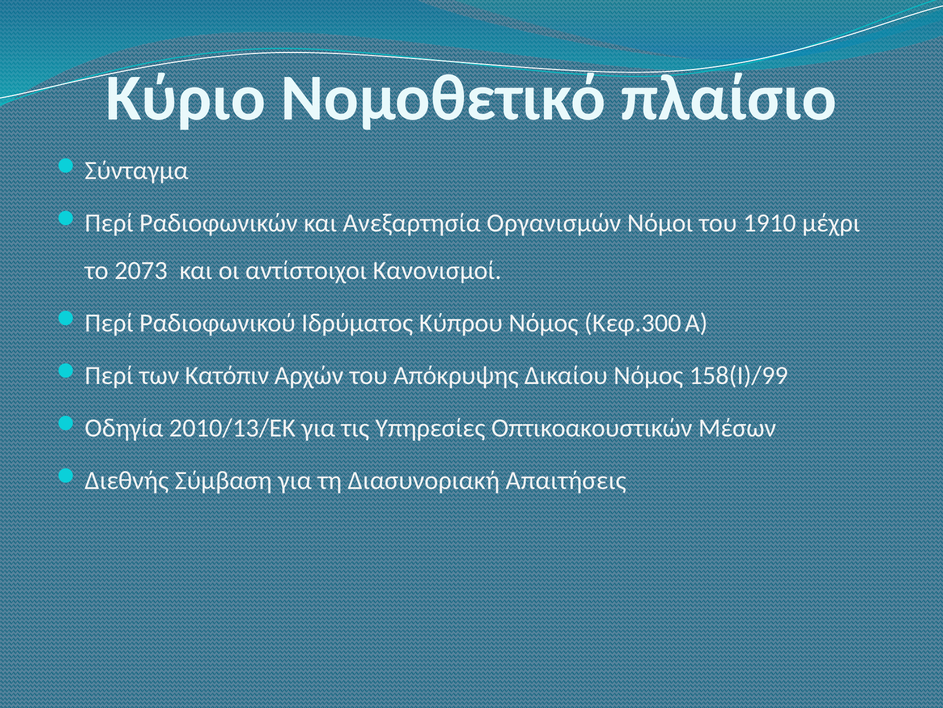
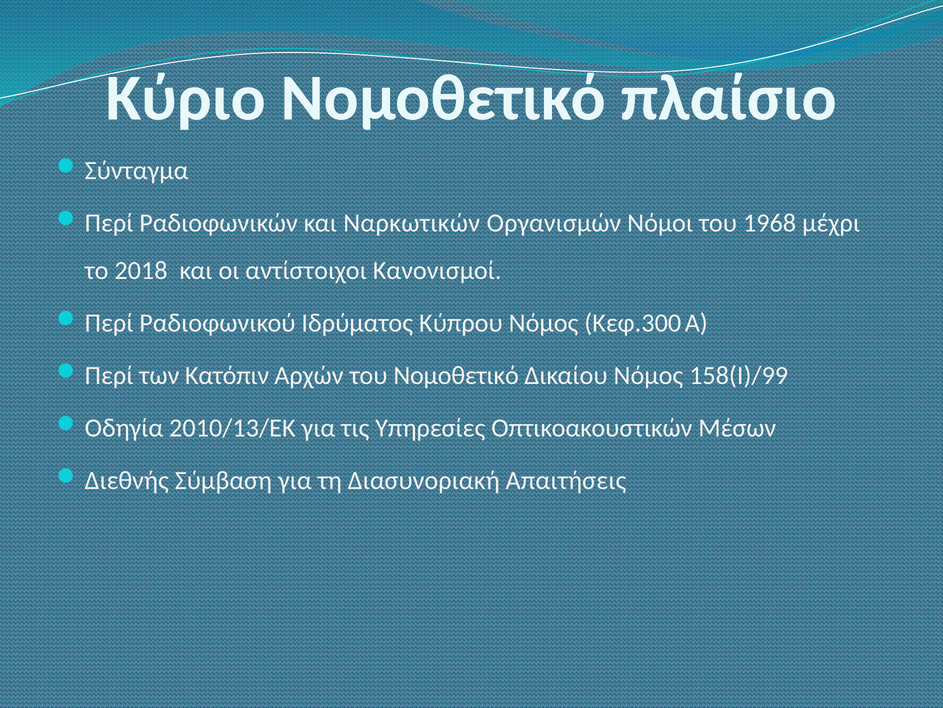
Ανεξαρτησία: Ανεξαρτησία -> Ναρκωτικών
1910: 1910 -> 1968
2073: 2073 -> 2018
του Απόκρυψης: Απόκρυψης -> Νομοθετικό
